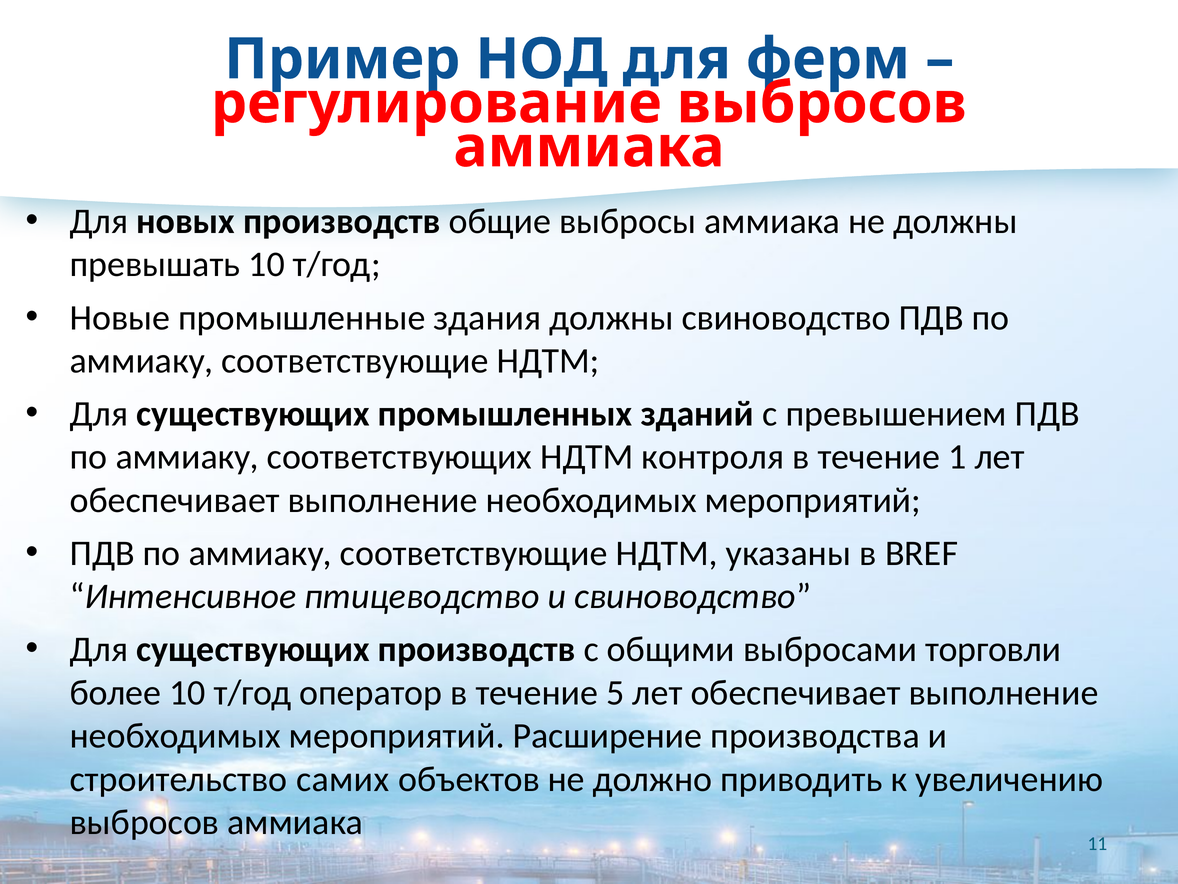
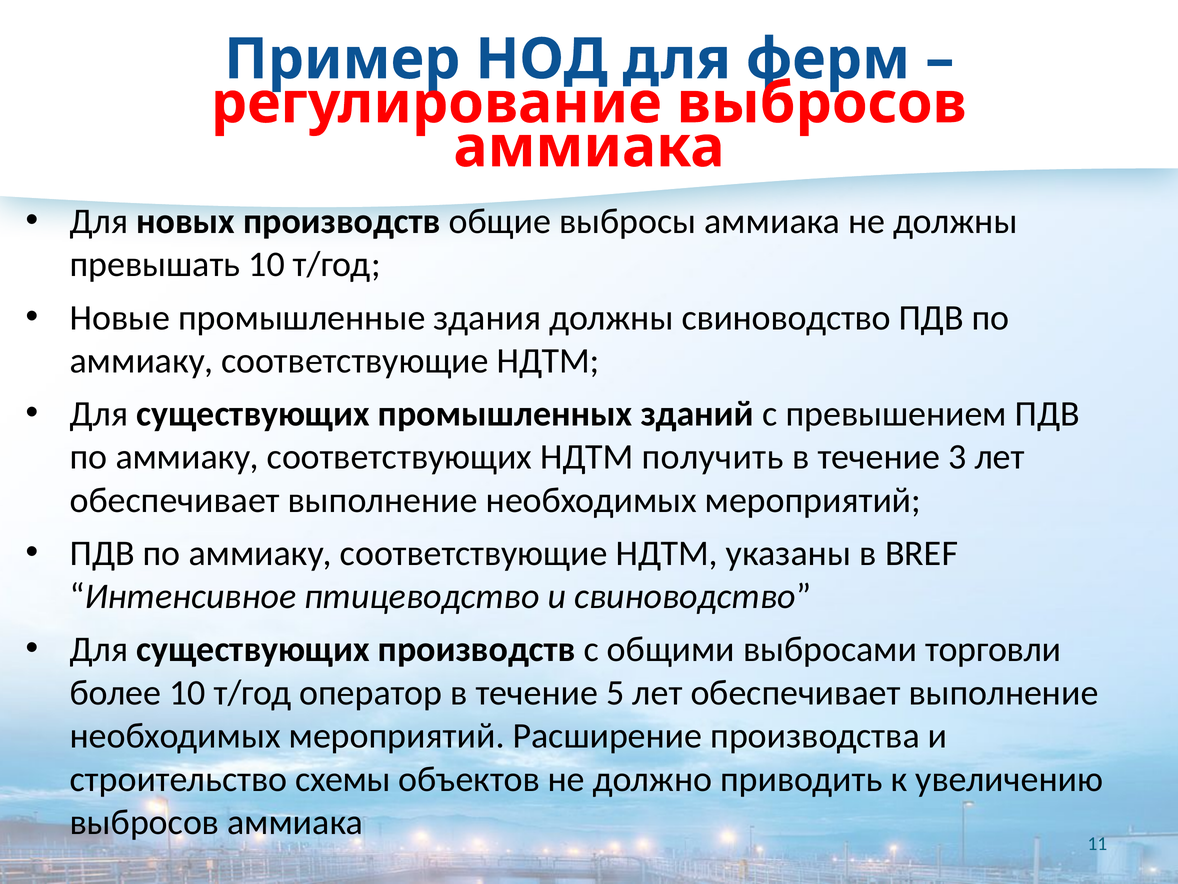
контроля: контроля -> получить
1: 1 -> 3
самих: самих -> схемы
